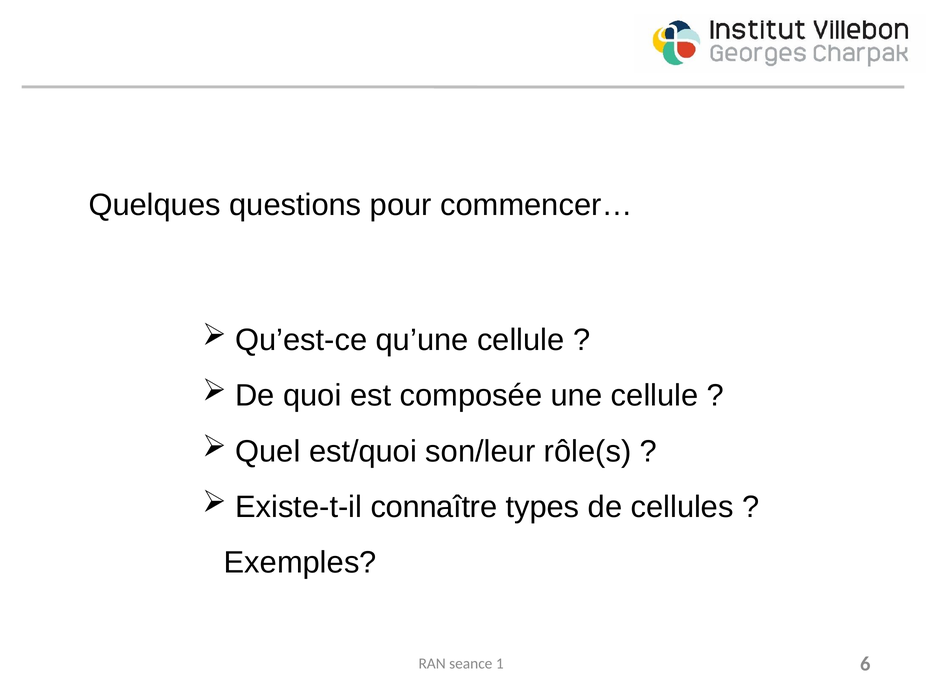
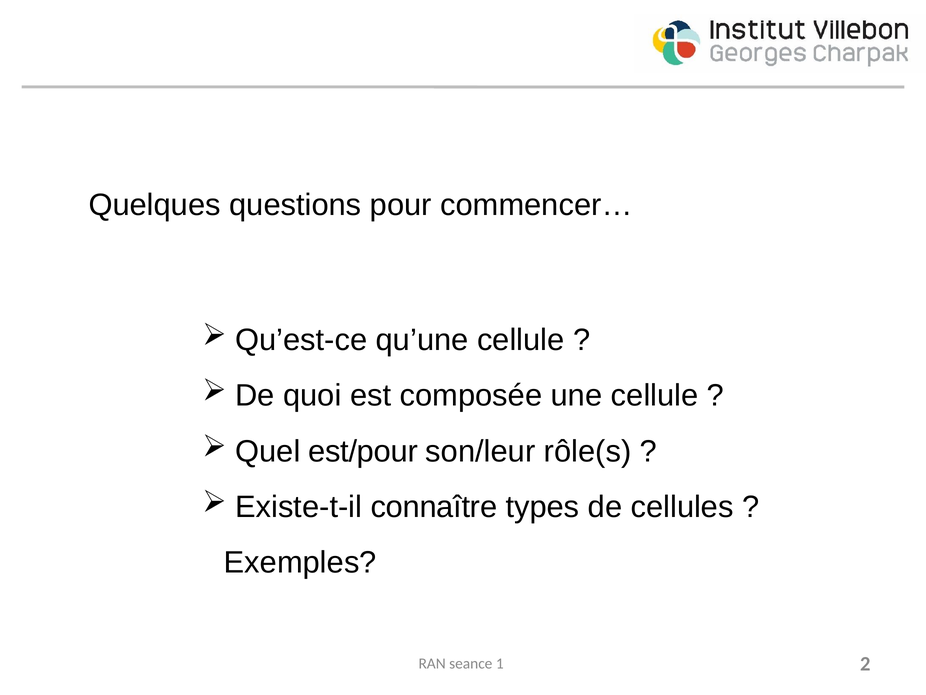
est/quoi: est/quoi -> est/pour
6: 6 -> 2
